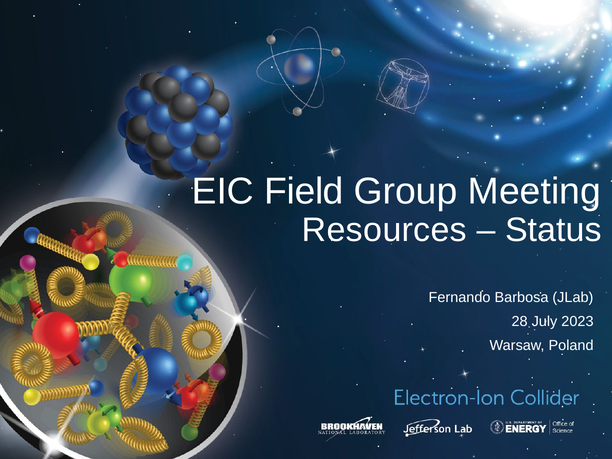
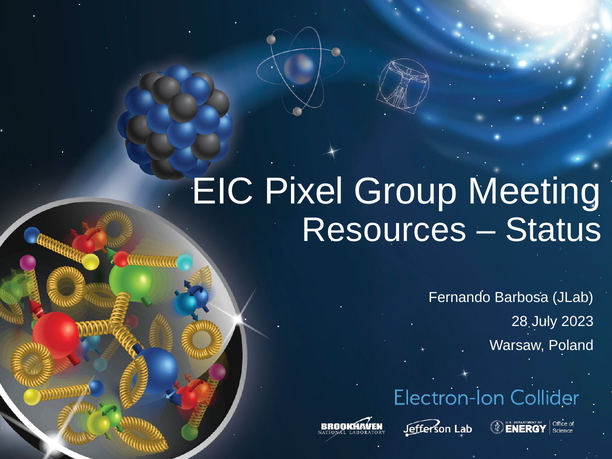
Field: Field -> Pixel
